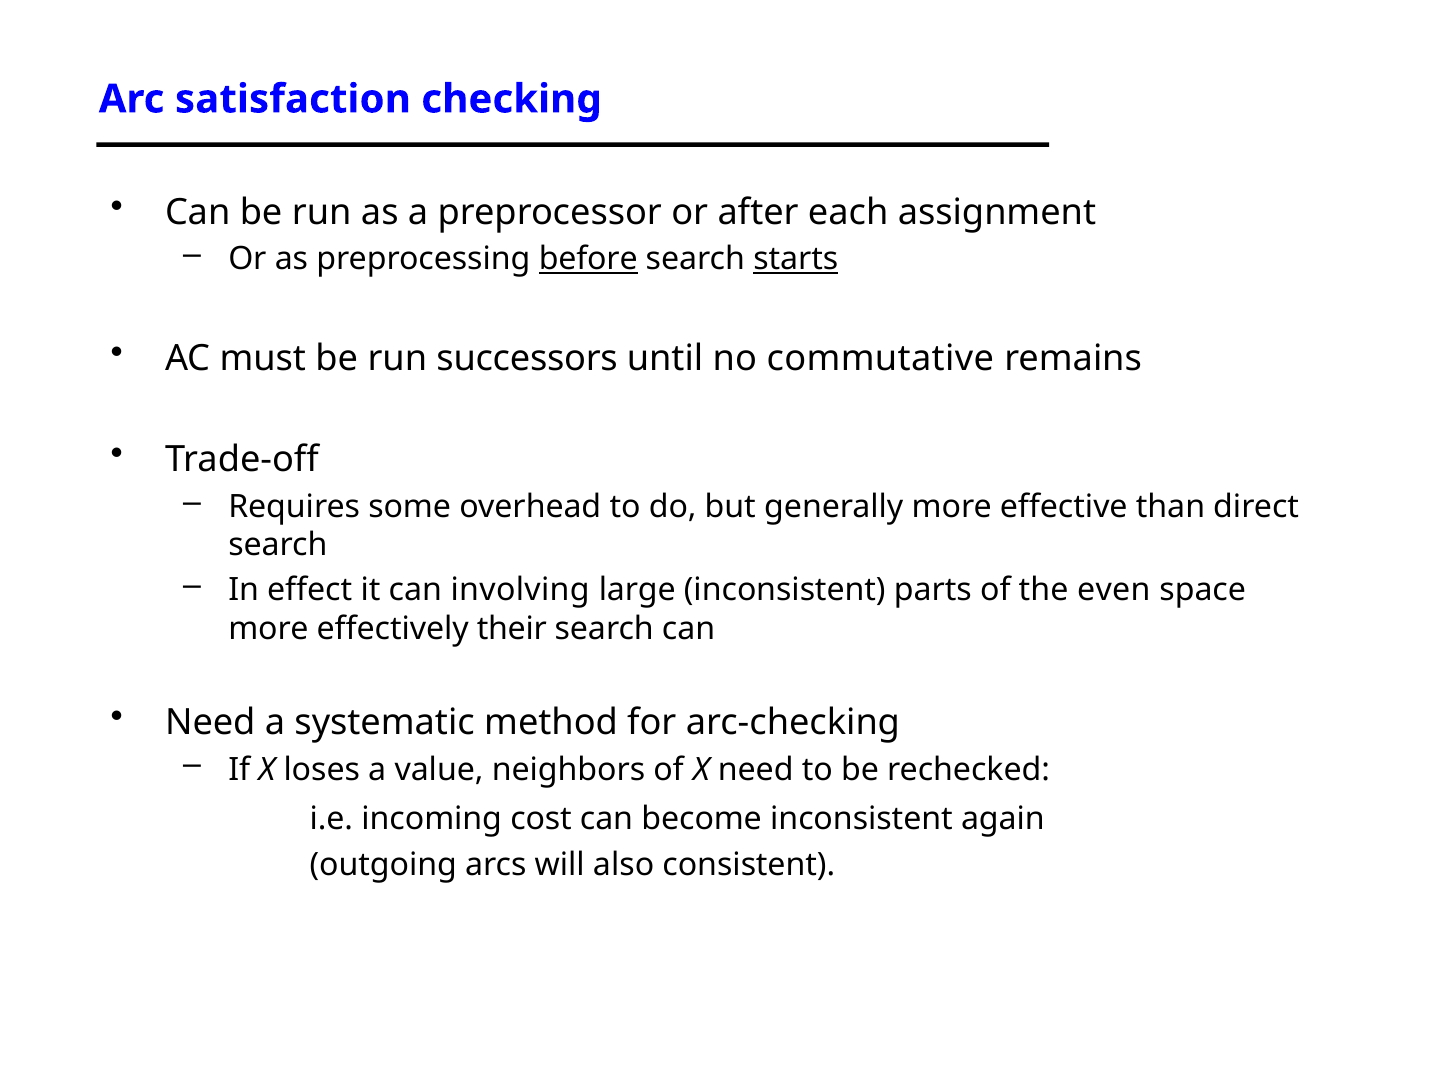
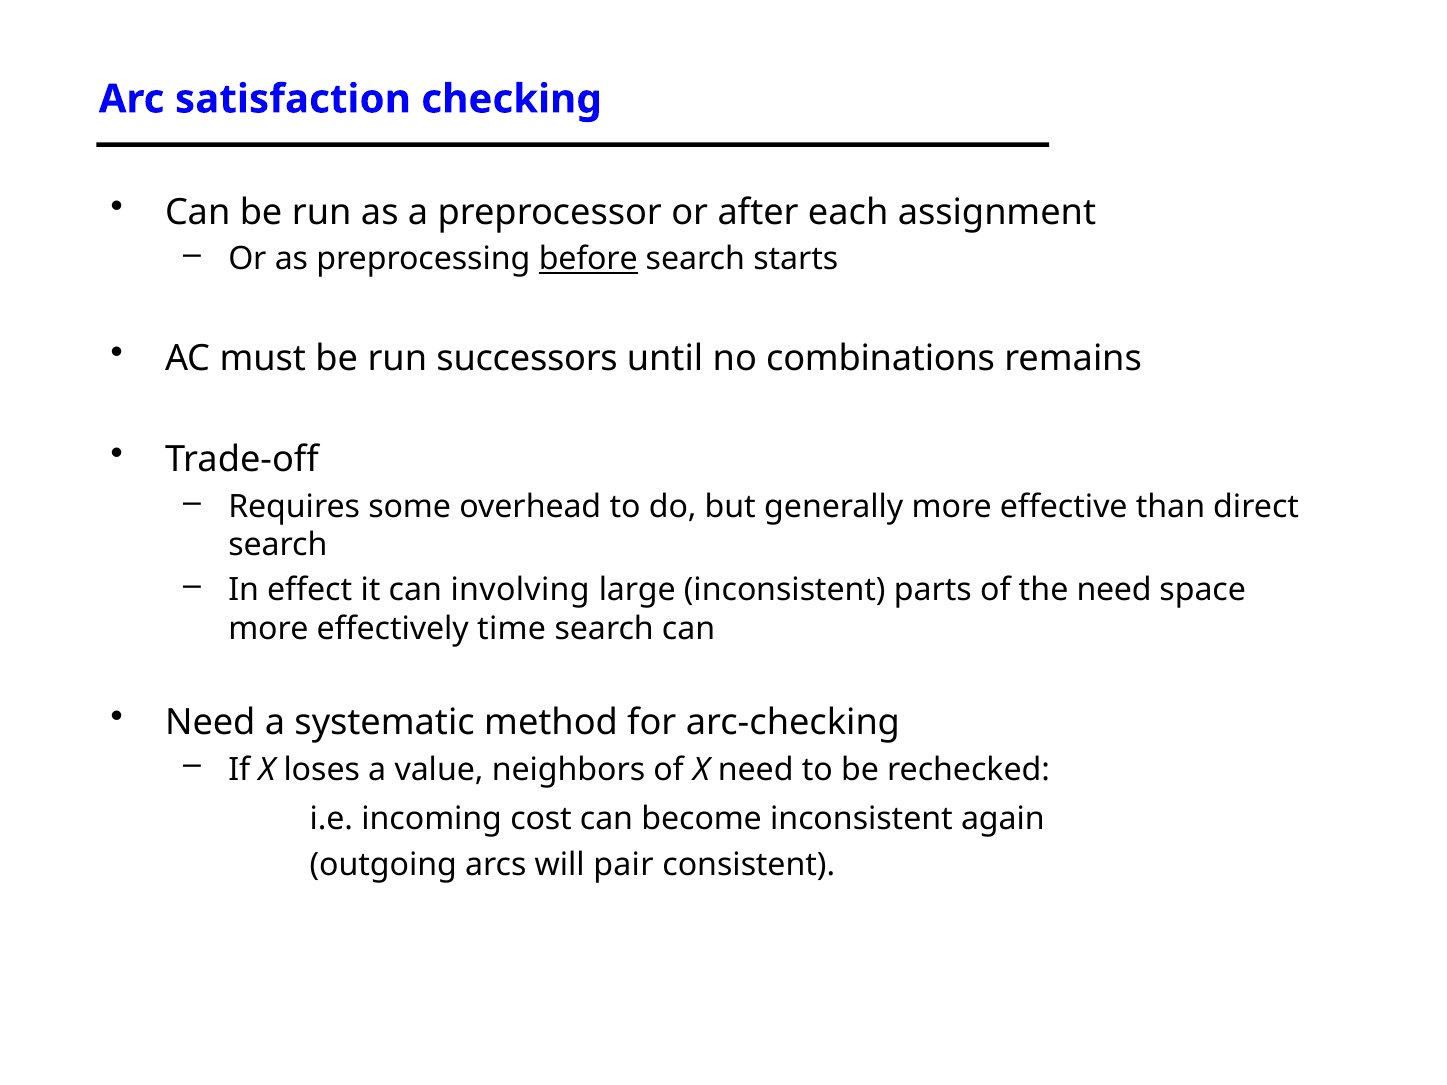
starts underline: present -> none
commutative: commutative -> combinations
the even: even -> need
their: their -> time
also: also -> pair
